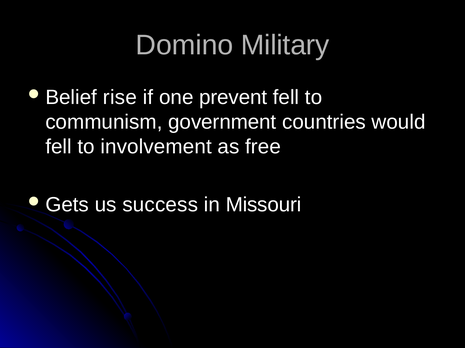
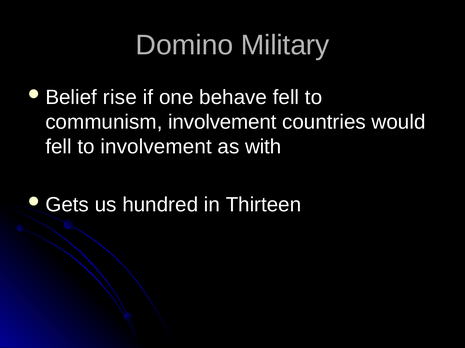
prevent: prevent -> behave
communism government: government -> involvement
free: free -> with
success: success -> hundred
Missouri: Missouri -> Thirteen
